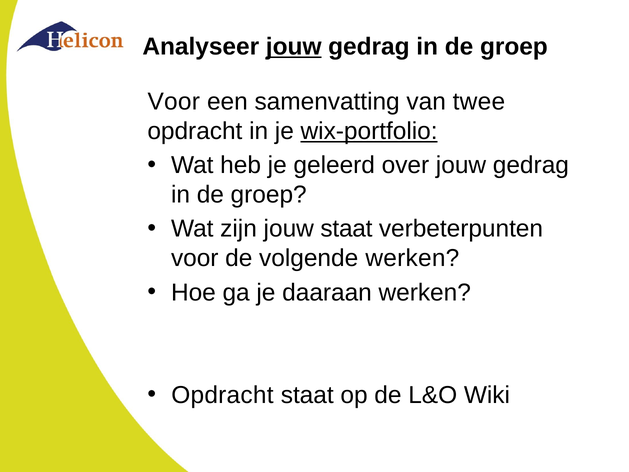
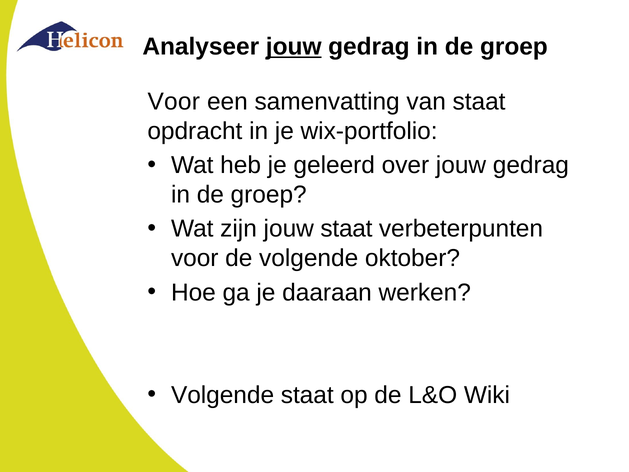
van twee: twee -> staat
wix-portfolio underline: present -> none
volgende werken: werken -> oktober
Opdracht at (222, 395): Opdracht -> Volgende
